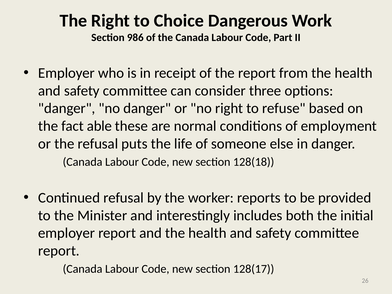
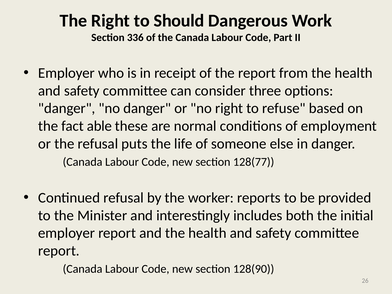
Choice: Choice -> Should
986: 986 -> 336
128(18: 128(18 -> 128(77
128(17: 128(17 -> 128(90
